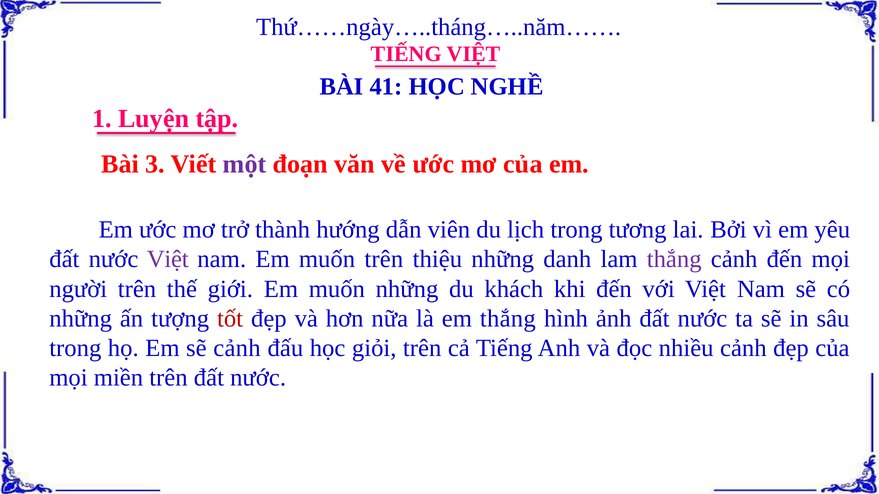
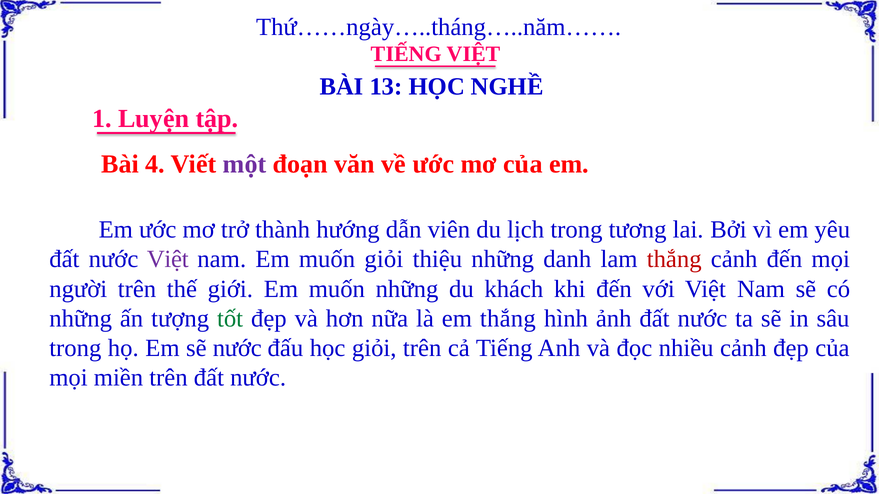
41: 41 -> 13
3: 3 -> 4
muốn trên: trên -> giỏi
thắng at (674, 259) colour: purple -> red
tốt colour: red -> green
sẽ cảnh: cảnh -> nước
